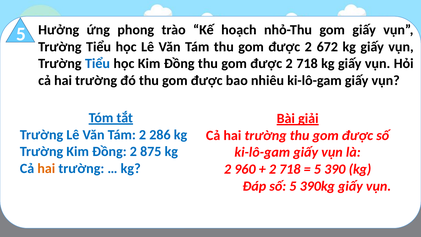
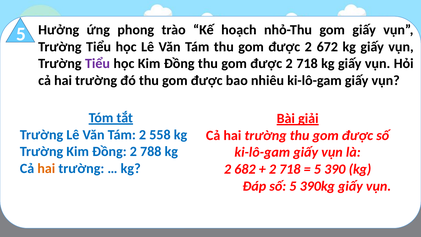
Tiểu at (97, 64) colour: blue -> purple
286: 286 -> 558
875: 875 -> 788
960: 960 -> 682
